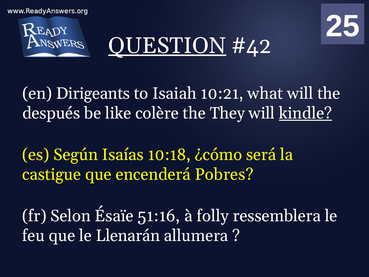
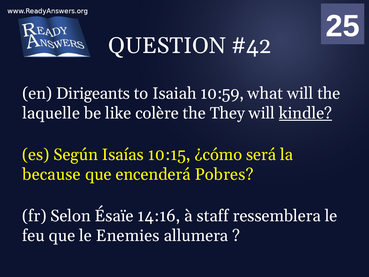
QUESTION underline: present -> none
10:21: 10:21 -> 10:59
después: después -> laquelle
10:18: 10:18 -> 10:15
castigue: castigue -> because
51:16: 51:16 -> 14:16
folly: folly -> staff
Llenarán: Llenarán -> Enemies
